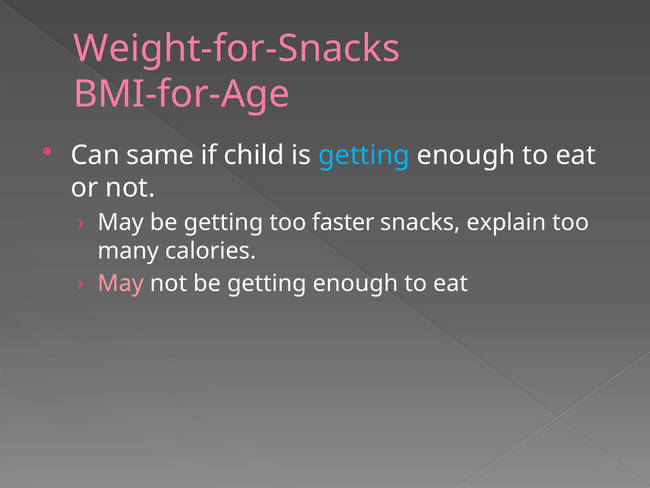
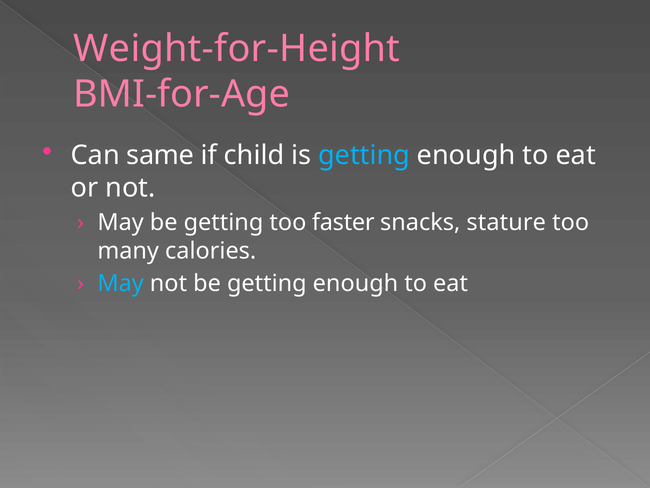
Weight-for-Snacks: Weight-for-Snacks -> Weight-for-Height
explain: explain -> stature
May at (121, 283) colour: pink -> light blue
